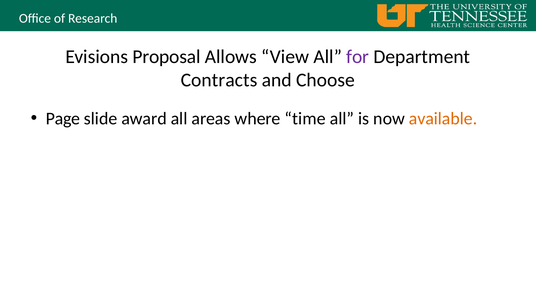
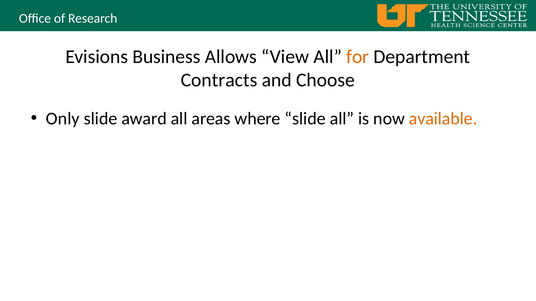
Proposal: Proposal -> Business
for colour: purple -> orange
Page: Page -> Only
where time: time -> slide
